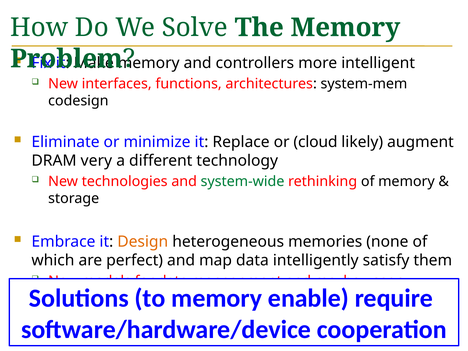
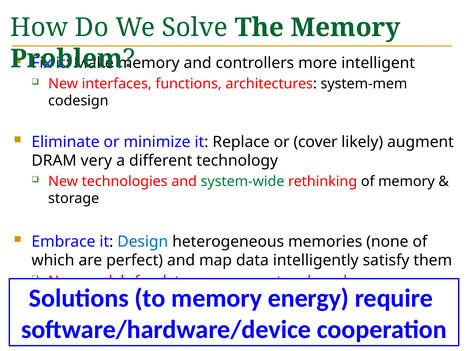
cloud: cloud -> cover
Design colour: orange -> blue
enable: enable -> energy
